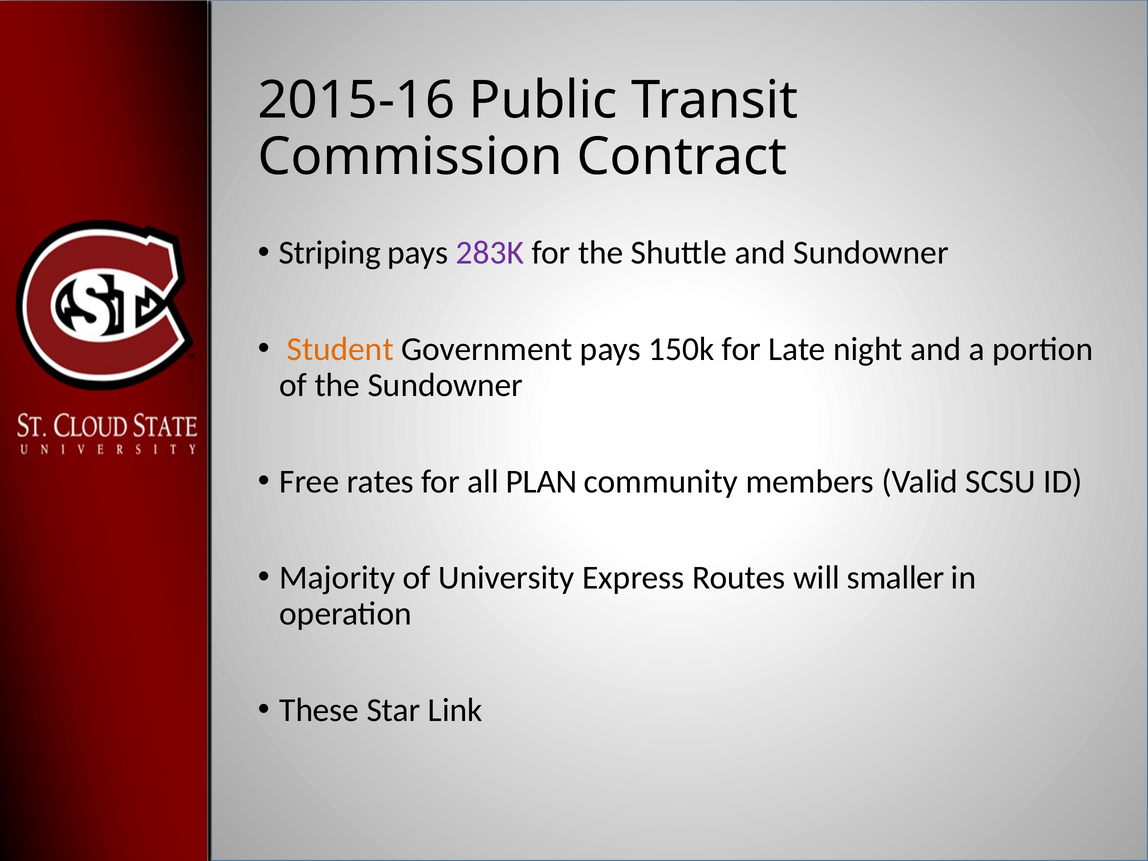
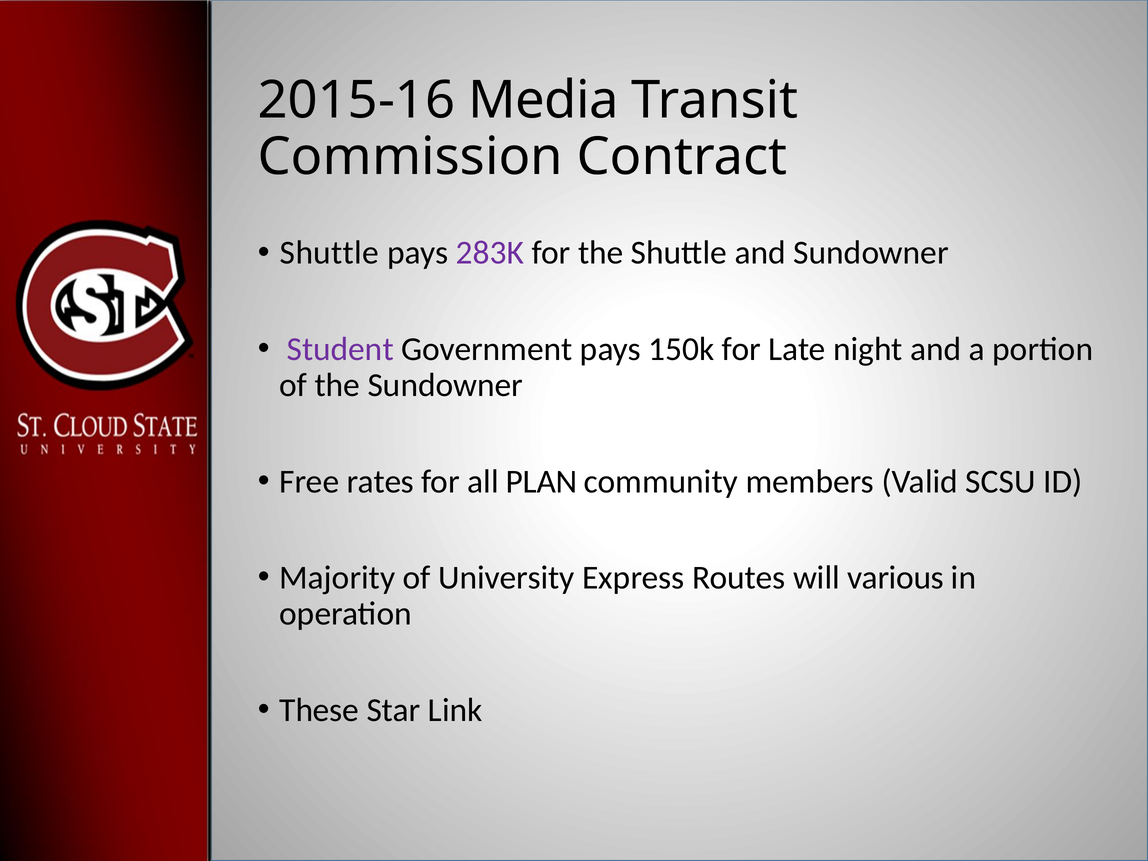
Public: Public -> Media
Striping at (330, 253): Striping -> Shuttle
Student colour: orange -> purple
smaller: smaller -> various
